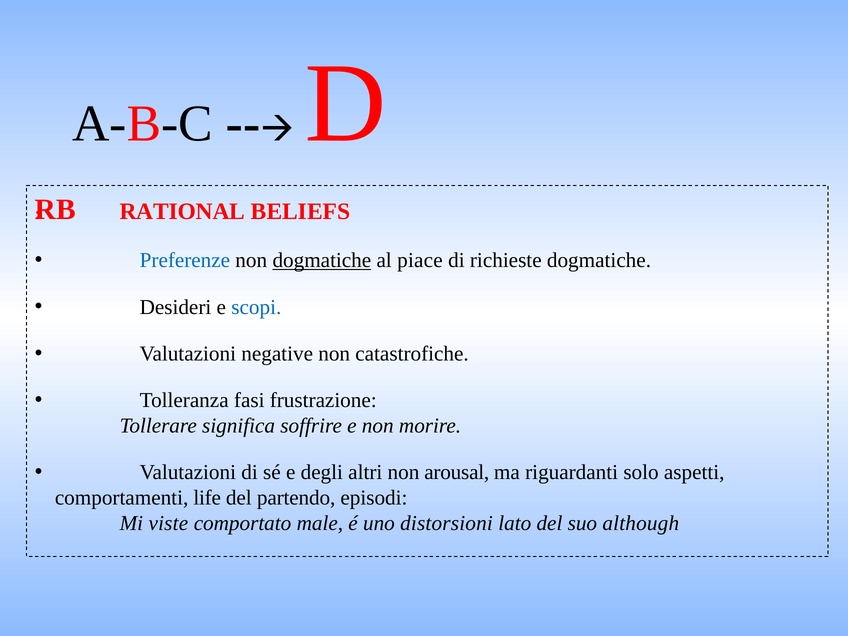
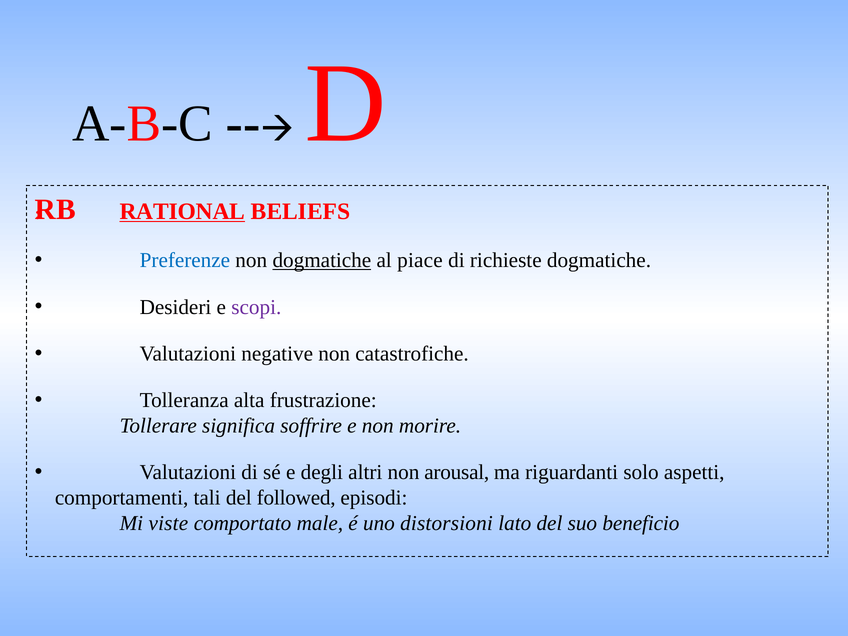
RATIONAL underline: none -> present
scopi colour: blue -> purple
fasi: fasi -> alta
life: life -> tali
partendo: partendo -> followed
although: although -> beneficio
